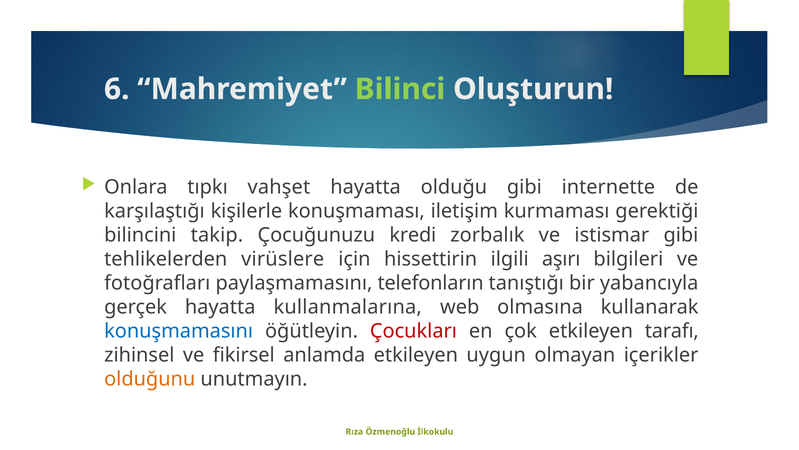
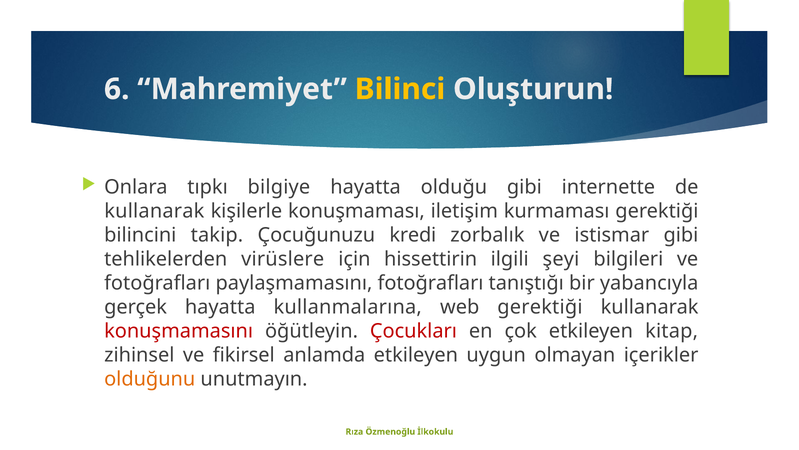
Bilinci colour: light green -> yellow
vahşet: vahşet -> bilgiye
karşılaştığı at (154, 211): karşılaştığı -> kullanarak
aşırı: aşırı -> şeyi
paylaşmamasını telefonların: telefonların -> fotoğrafları
web olmasına: olmasına -> gerektiği
konuşmamasını colour: blue -> red
tarafı: tarafı -> kitap
